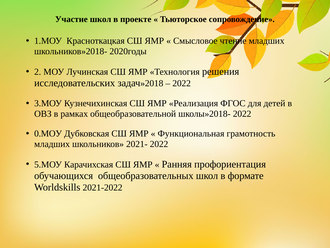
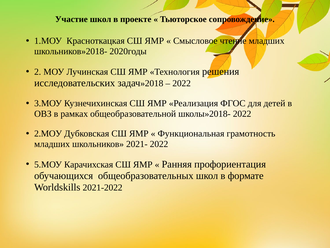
0.МОУ: 0.МОУ -> 2.МОУ
